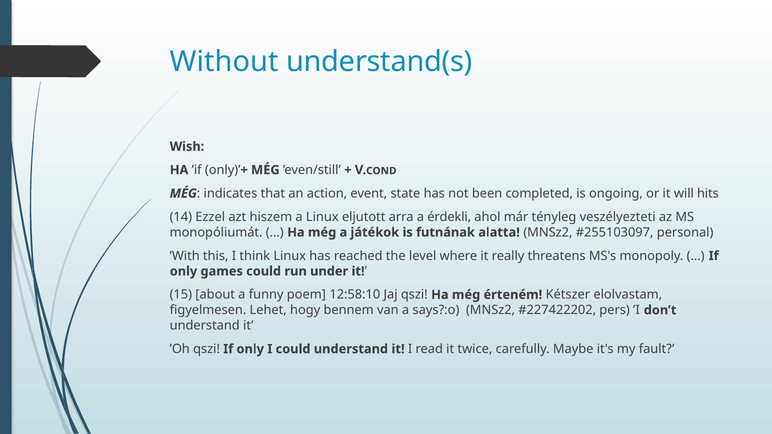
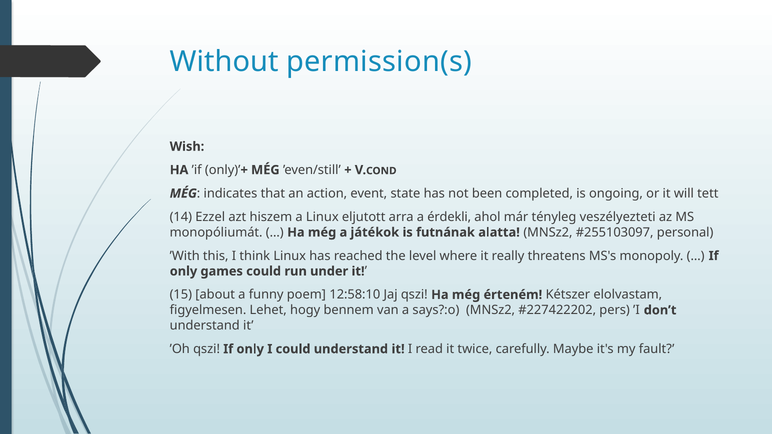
understand(s: understand(s -> permission(s
hits: hits -> tett
